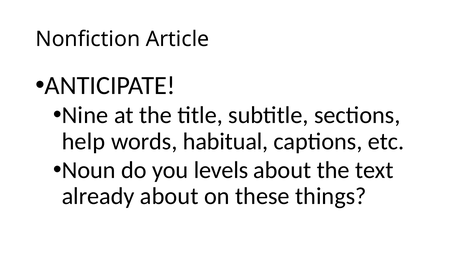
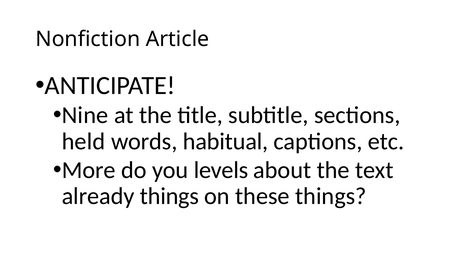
help: help -> held
Noun: Noun -> More
already about: about -> things
